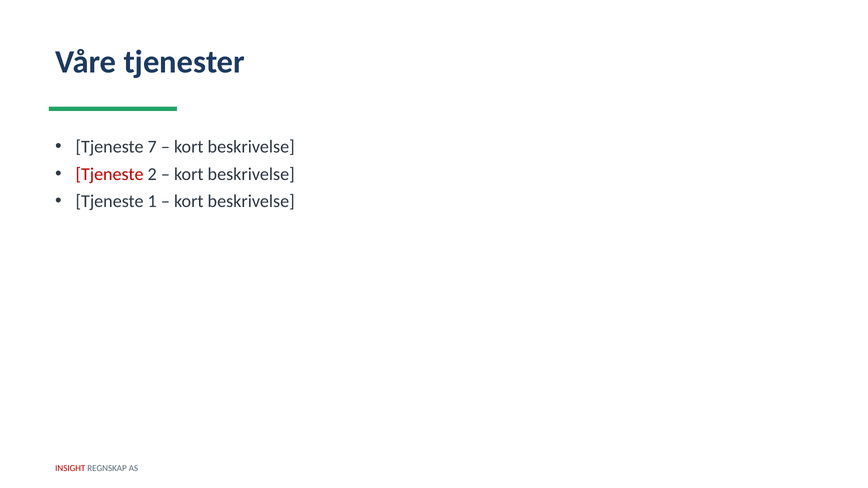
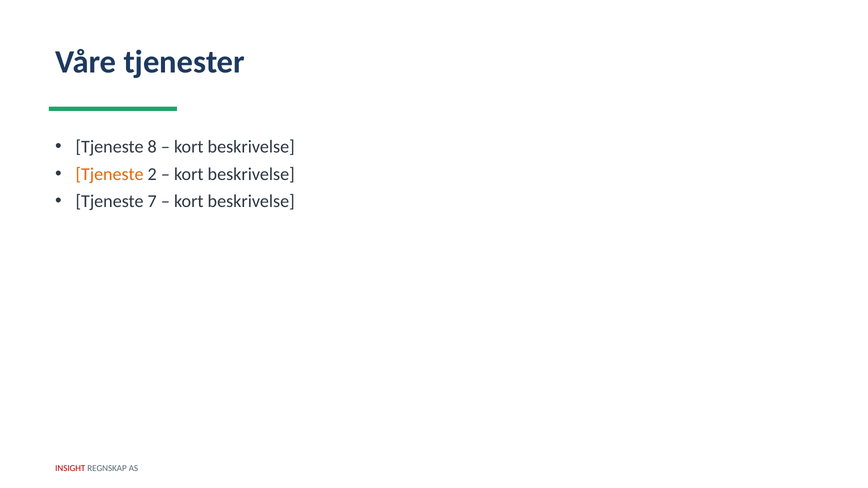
7: 7 -> 8
Tjeneste at (110, 174) colour: red -> orange
1: 1 -> 7
